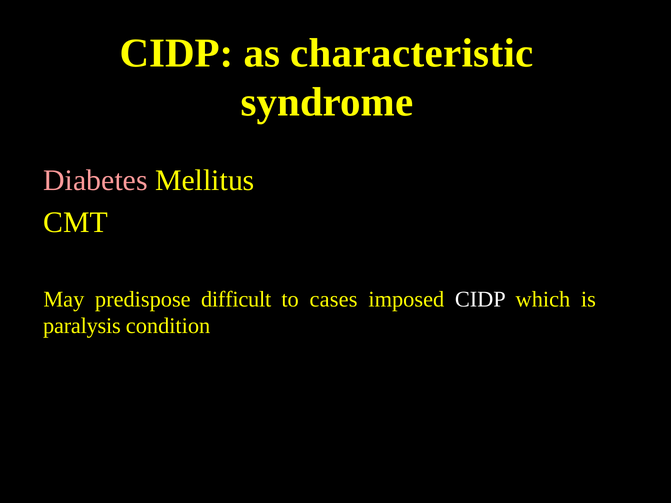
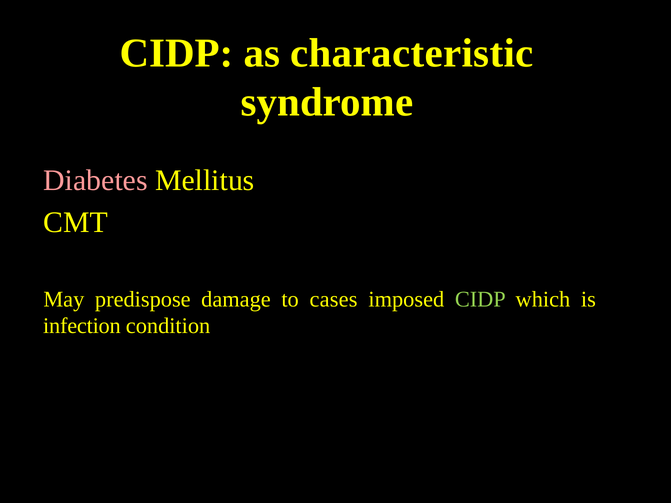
difficult: difficult -> damage
CIDP at (480, 299) colour: white -> light green
paralysis: paralysis -> infection
